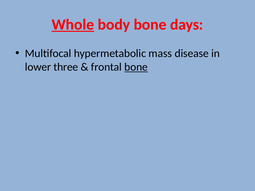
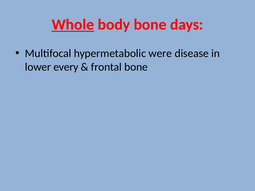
mass: mass -> were
three: three -> every
bone at (136, 67) underline: present -> none
